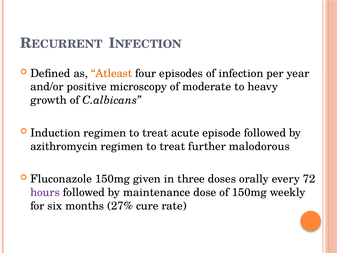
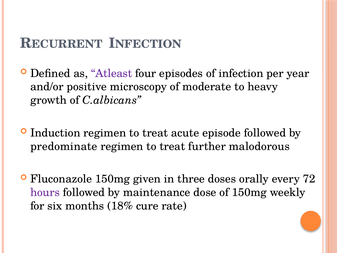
Atleast colour: orange -> purple
azithromycin: azithromycin -> predominate
27%: 27% -> 18%
